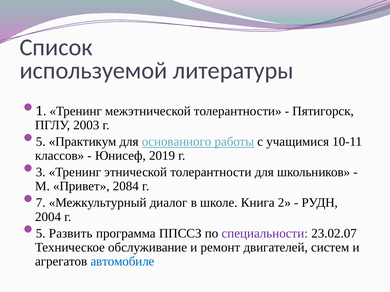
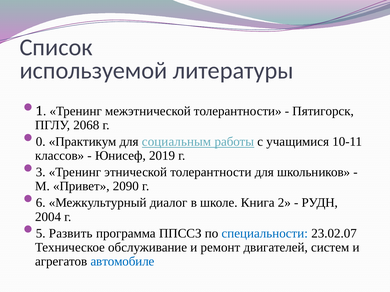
2003: 2003 -> 2068
5 at (41, 142): 5 -> 0
основанного: основанного -> социальным
2084: 2084 -> 2090
7: 7 -> 6
специальности colour: purple -> blue
